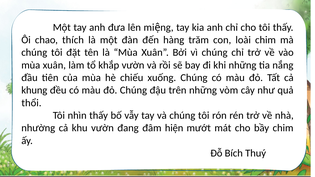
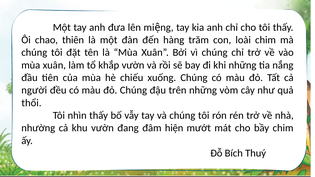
thích: thích -> thiên
khung: khung -> người
